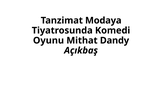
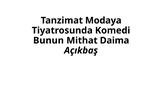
Oyunu: Oyunu -> Bunun
Dandy: Dandy -> Daima
